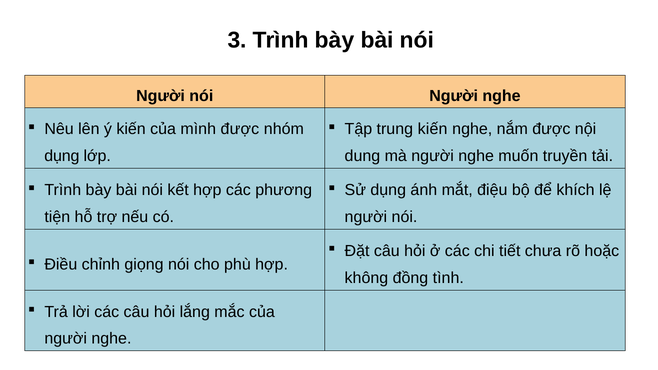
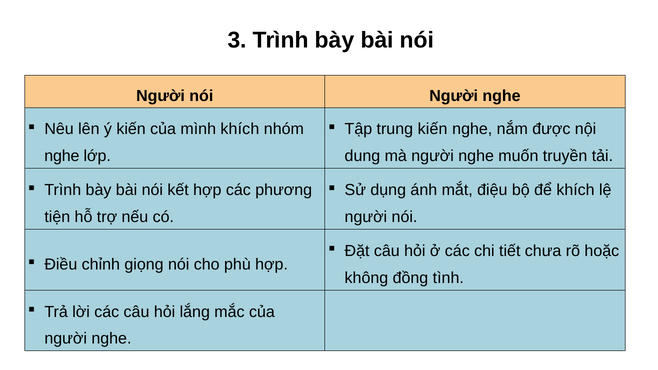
mình được: được -> khích
dụng at (62, 156): dụng -> nghe
